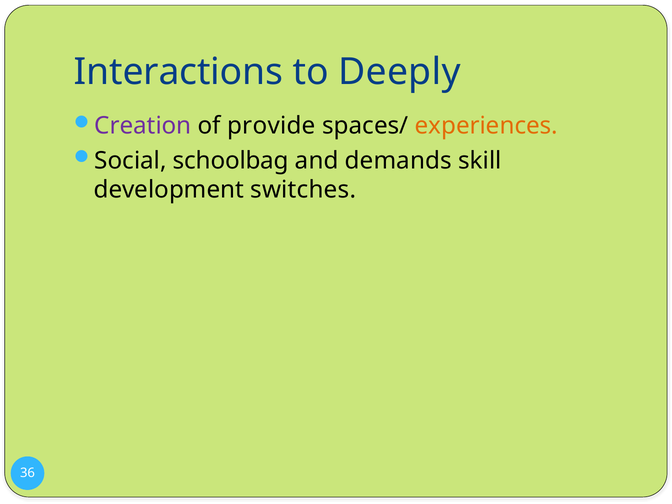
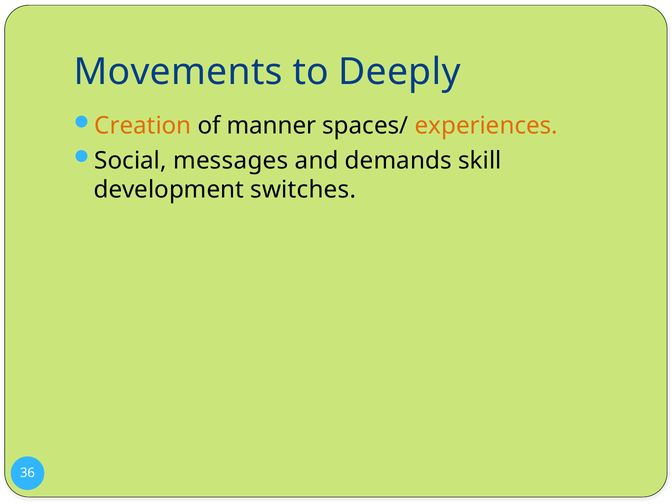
Interactions: Interactions -> Movements
Creation colour: purple -> orange
provide: provide -> manner
schoolbag: schoolbag -> messages
